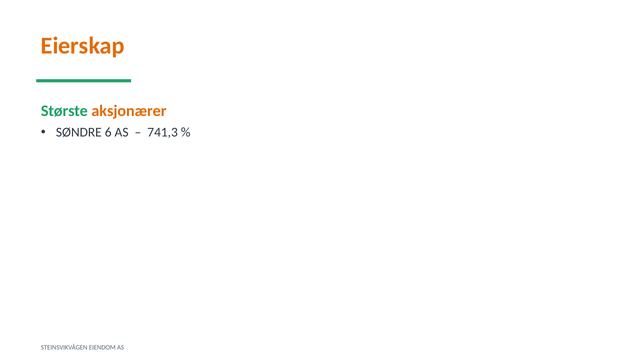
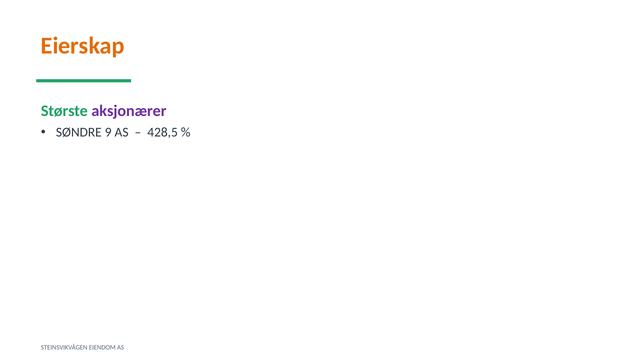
aksjonærer colour: orange -> purple
6: 6 -> 9
741,3: 741,3 -> 428,5
